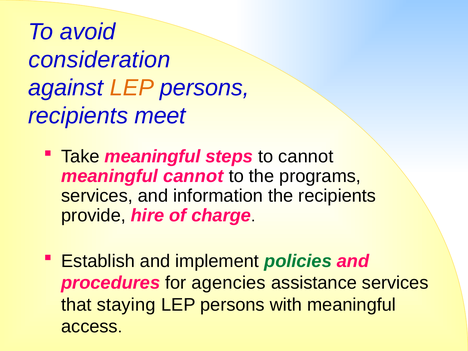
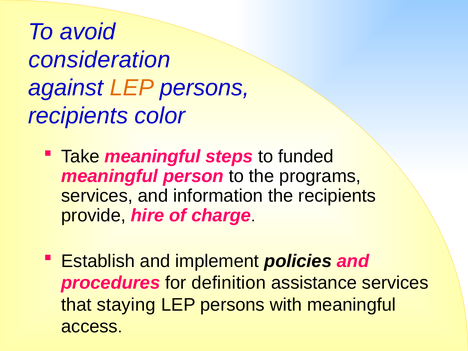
meet: meet -> color
to cannot: cannot -> funded
meaningful cannot: cannot -> person
policies colour: green -> black
agencies: agencies -> definition
